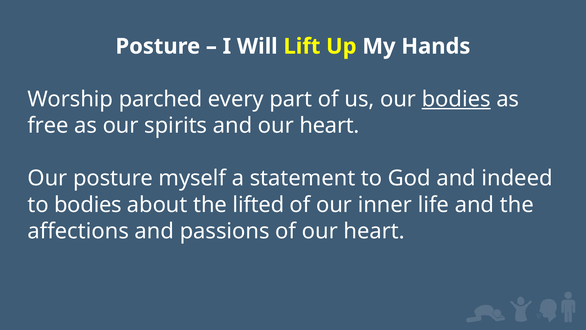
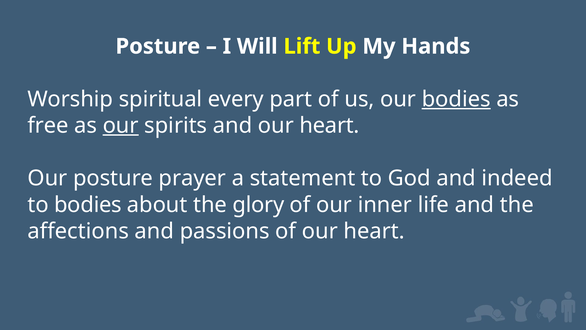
parched: parched -> spiritual
our at (121, 125) underline: none -> present
myself: myself -> prayer
lifted: lifted -> glory
